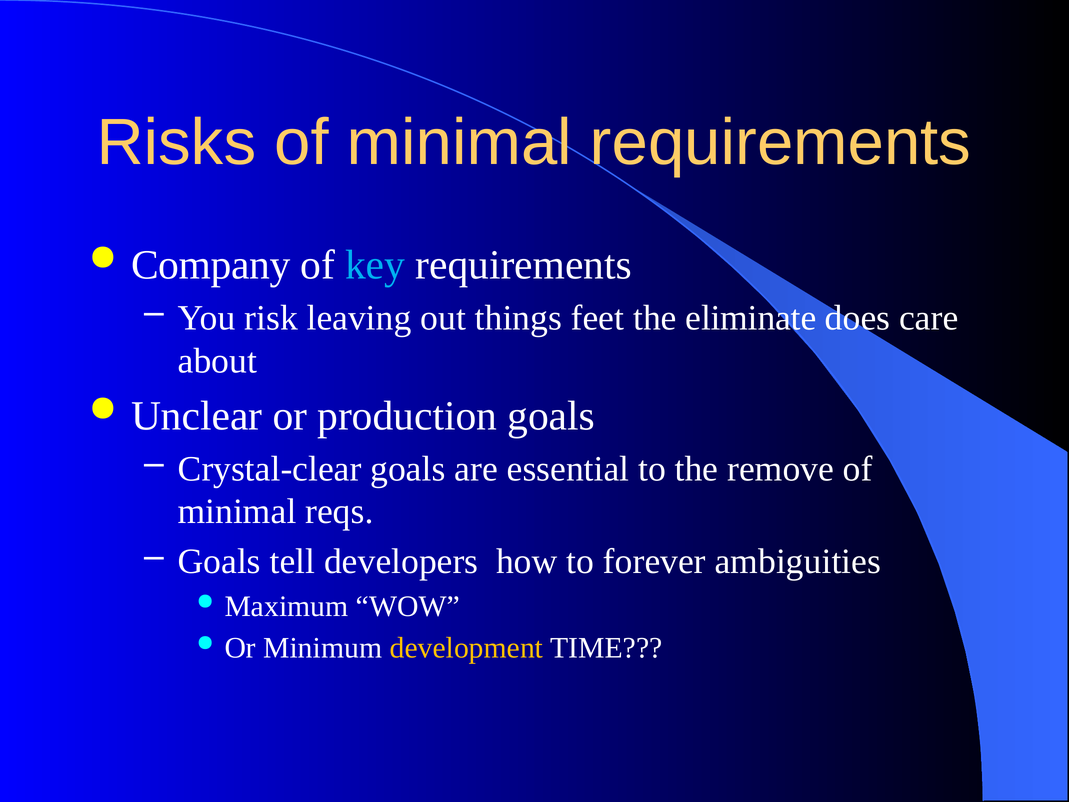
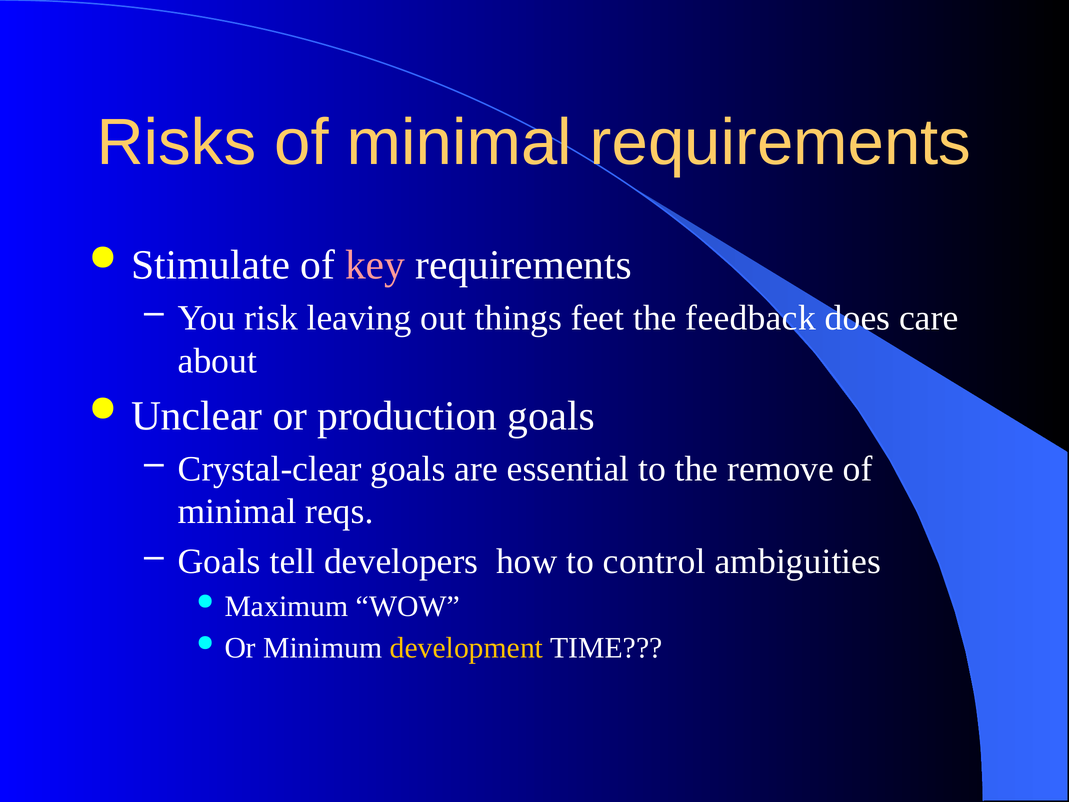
Company: Company -> Stimulate
key colour: light blue -> pink
eliminate: eliminate -> feedback
forever: forever -> control
